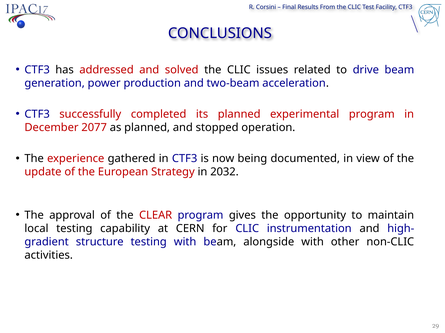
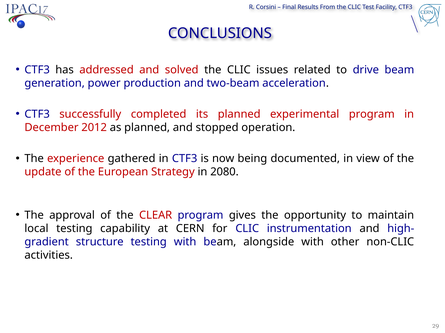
2077: 2077 -> 2012
2032: 2032 -> 2080
